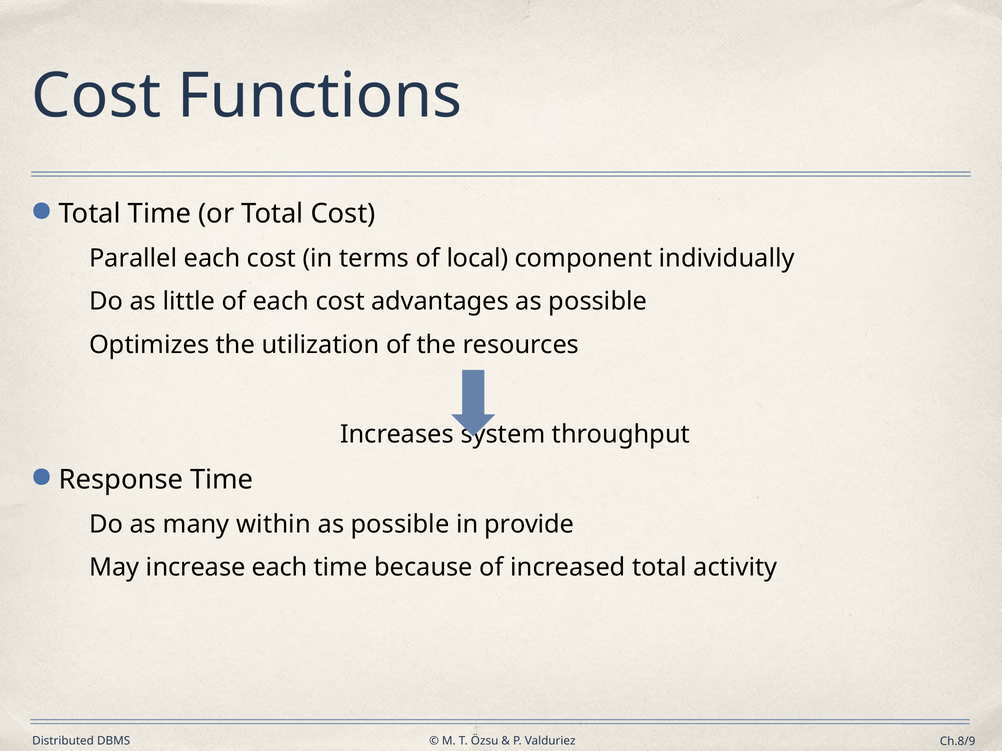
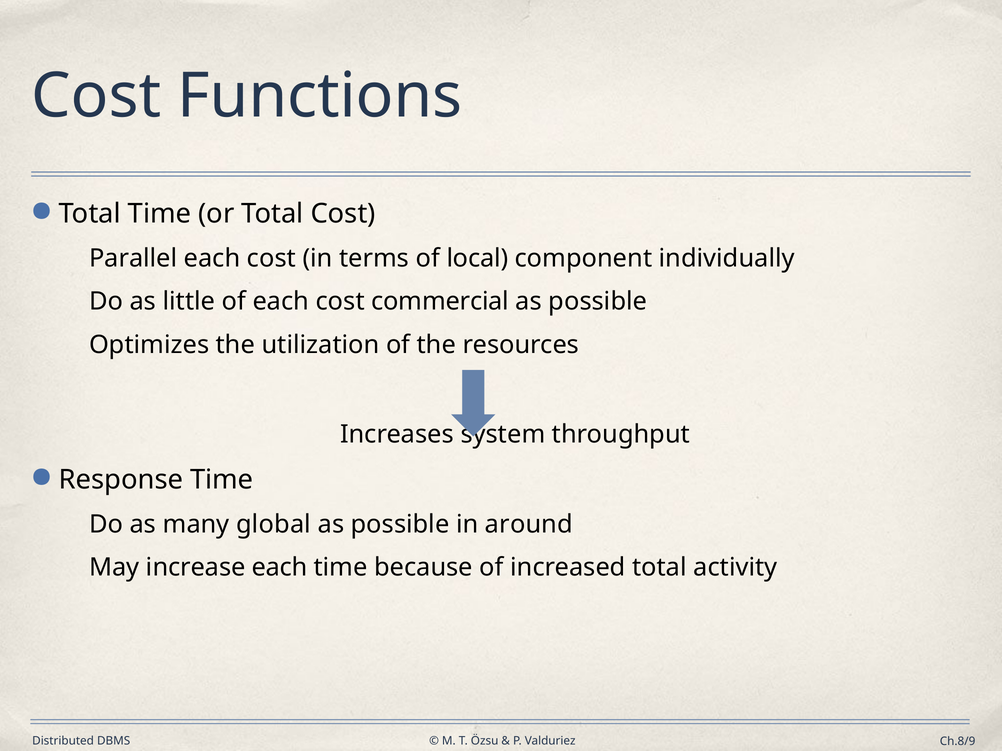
advantages: advantages -> commercial
within: within -> global
provide: provide -> around
